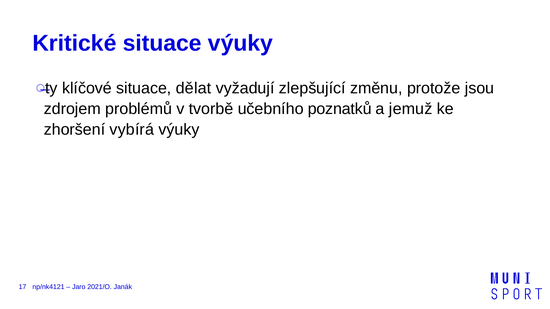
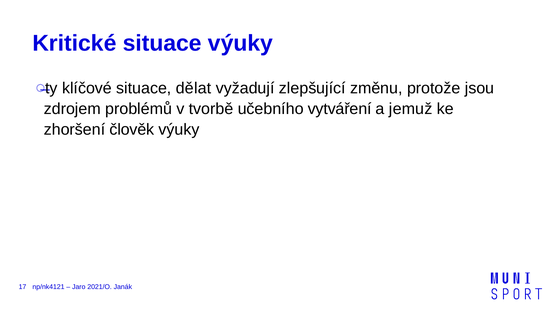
poznatků: poznatků -> vytváření
vybírá: vybírá -> člověk
